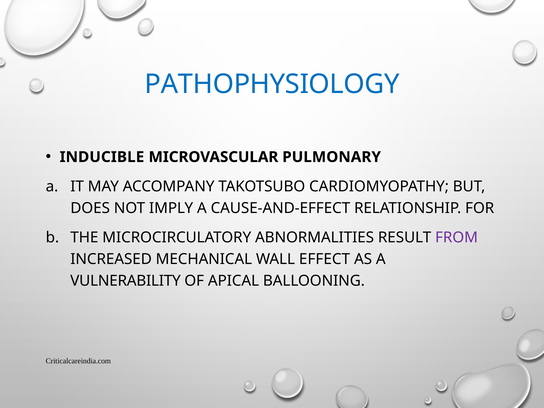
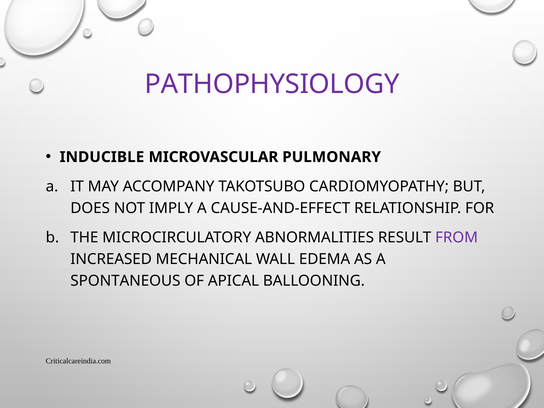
PATHOPHYSIOLOGY colour: blue -> purple
EFFECT: EFFECT -> EDEMA
VULNERABILITY: VULNERABILITY -> SPONTANEOUS
